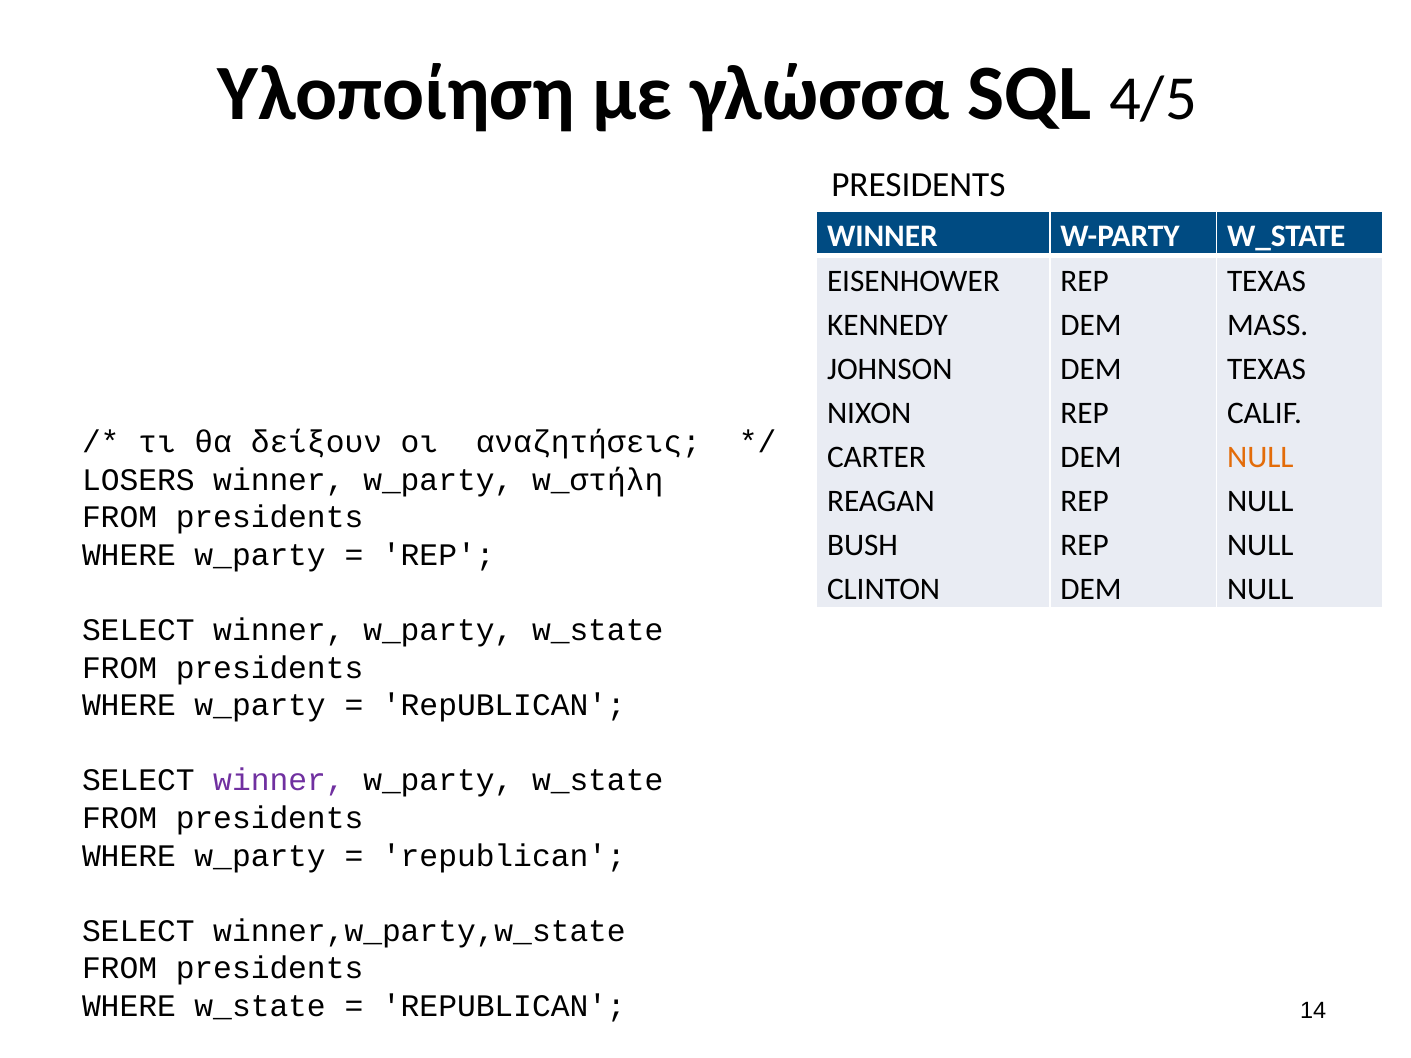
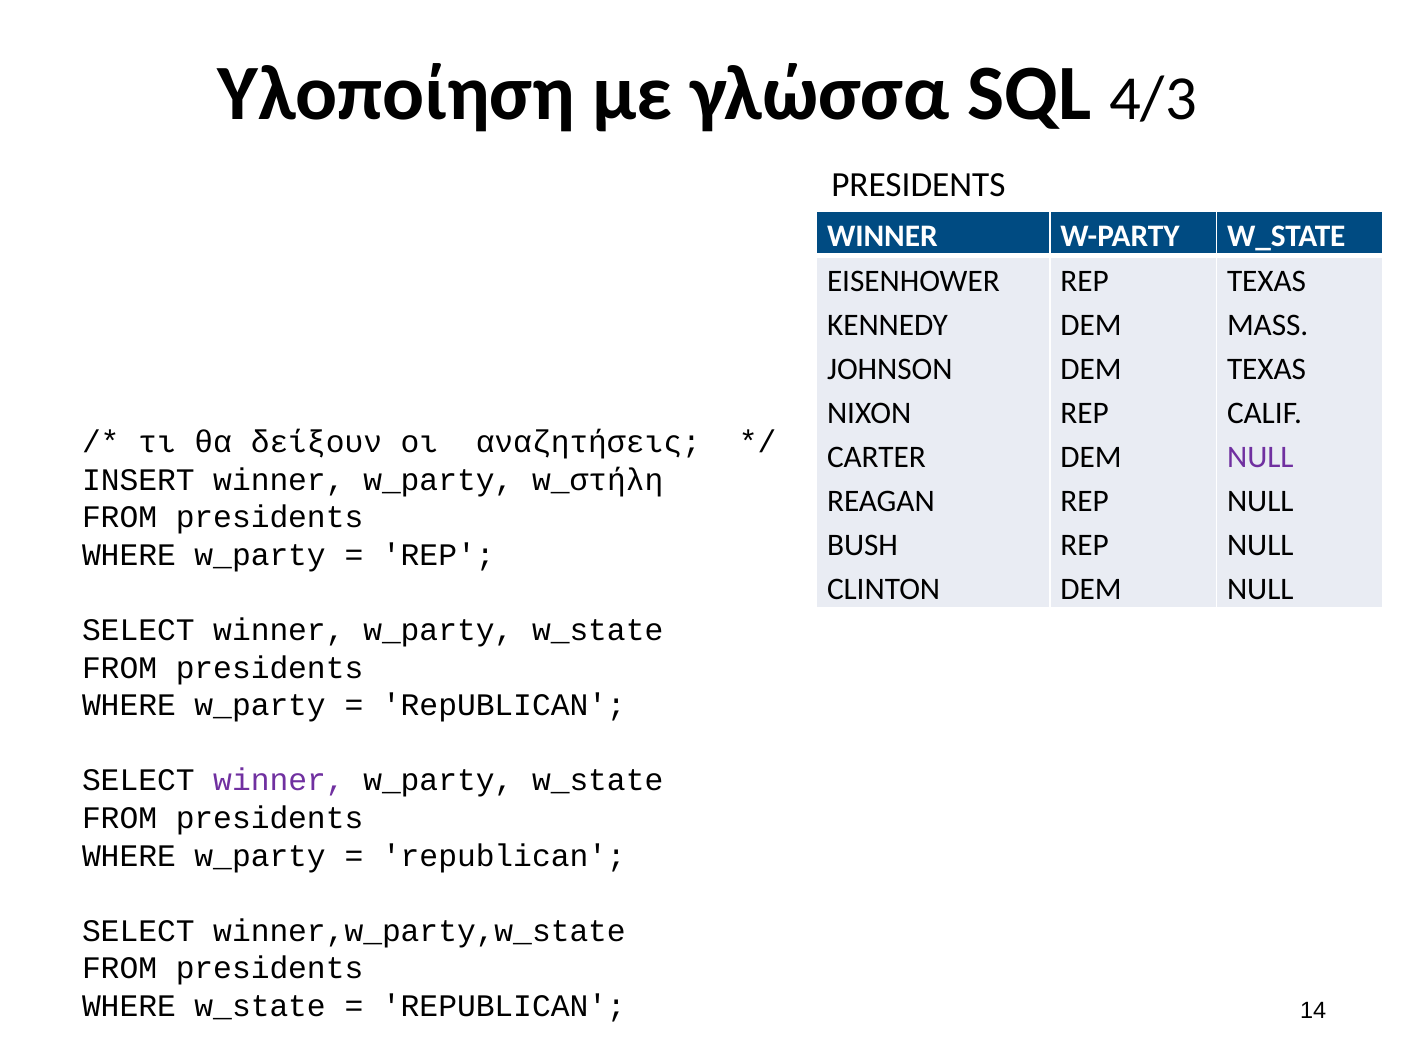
4/5: 4/5 -> 4/3
NULL at (1260, 457) colour: orange -> purple
LOSERS: LOSERS -> INSERT
